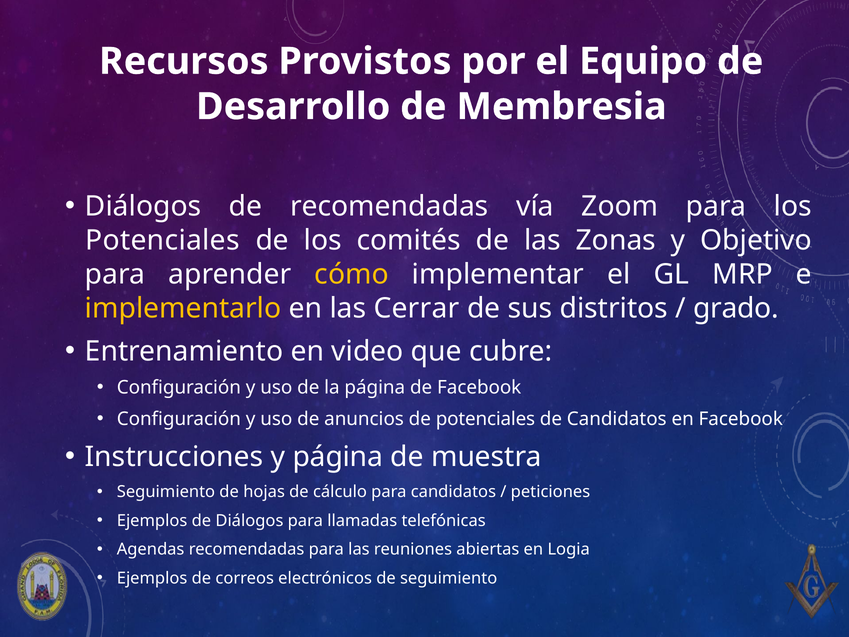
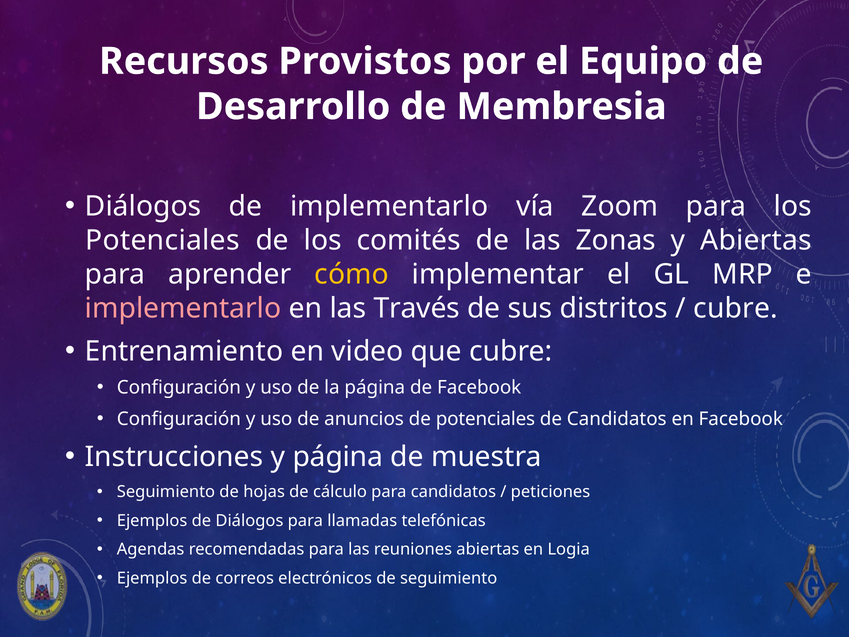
de recomendadas: recomendadas -> implementarlo
y Objetivo: Objetivo -> Abiertas
implementarlo at (183, 308) colour: yellow -> pink
Cerrar: Cerrar -> Través
grado at (736, 308): grado -> cubre
